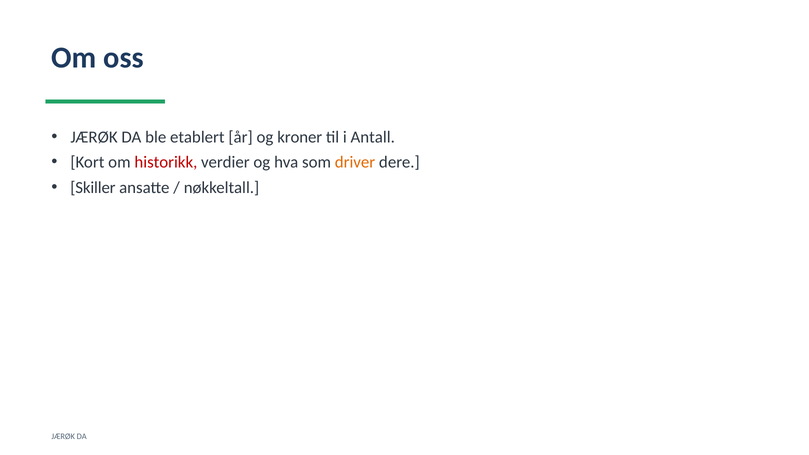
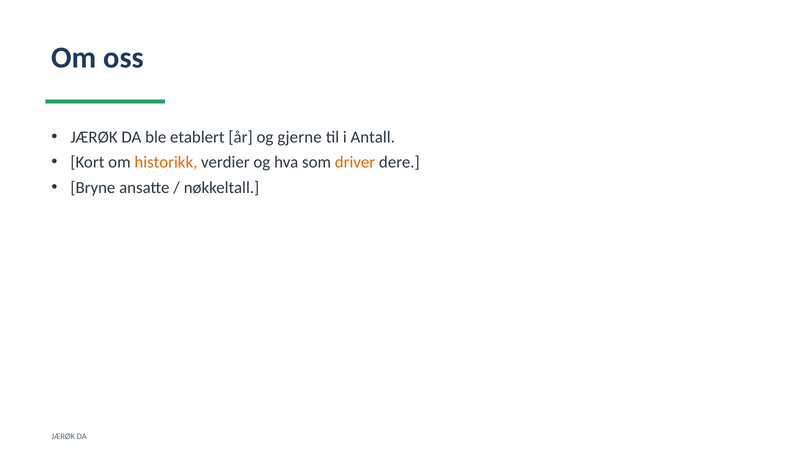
kroner: kroner -> gjerne
historikk colour: red -> orange
Skiller: Skiller -> Bryne
